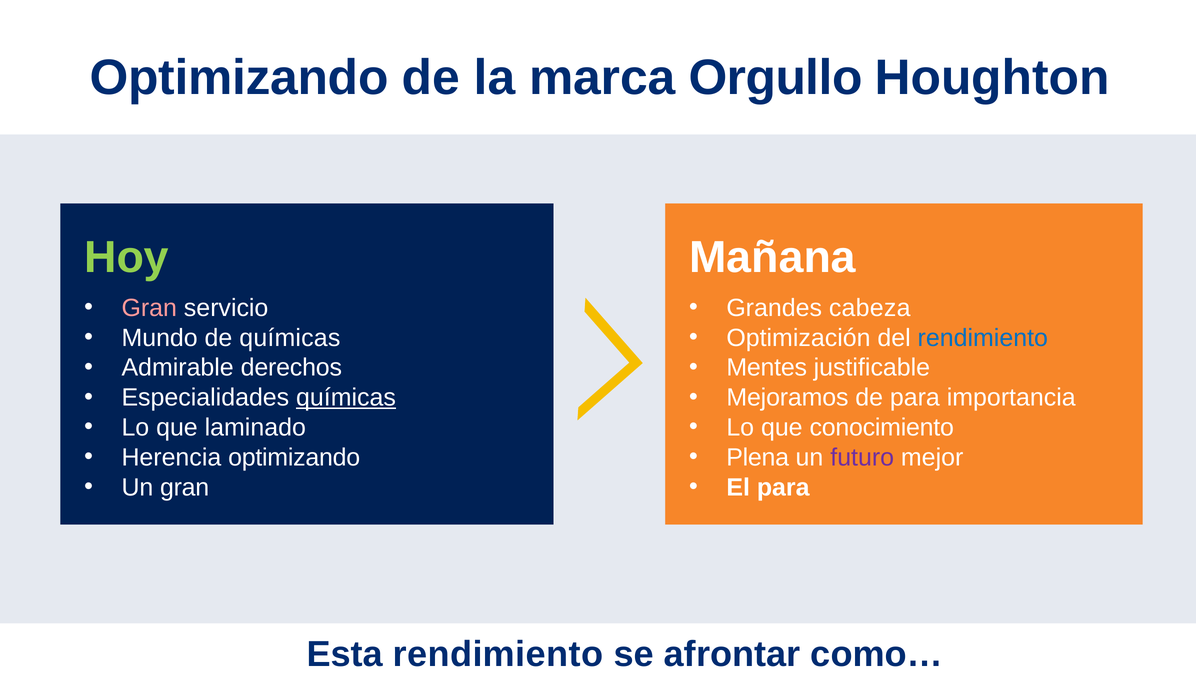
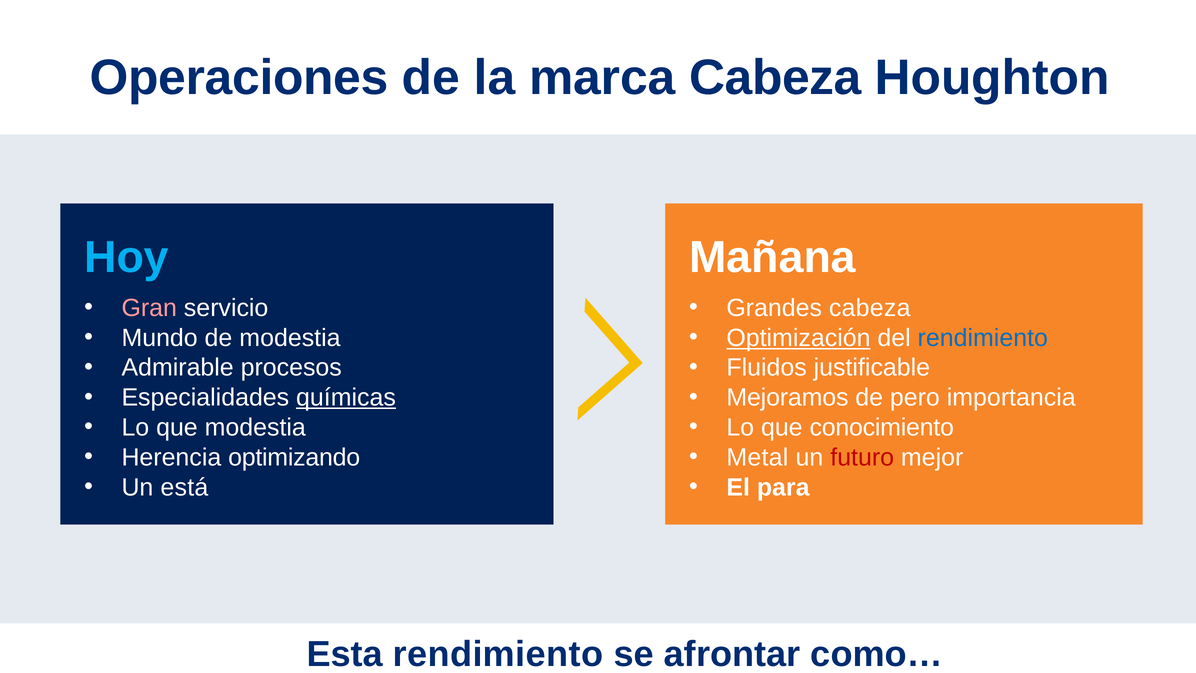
Optimizando at (239, 78): Optimizando -> Operaciones
marca Orgullo: Orgullo -> Cabeza
Hoy colour: light green -> light blue
de químicas: químicas -> modestia
Optimización underline: none -> present
derechos: derechos -> procesos
Mentes: Mentes -> Fluidos
de para: para -> pero
que laminado: laminado -> modestia
Plena: Plena -> Metal
futuro colour: purple -> red
Un gran: gran -> está
